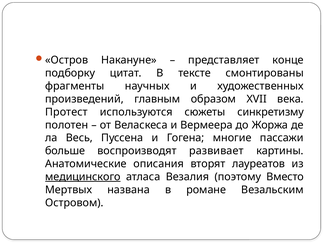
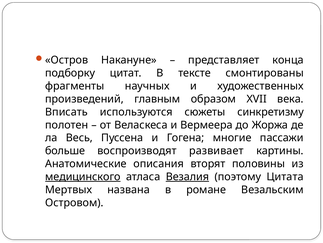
конце: конце -> конца
Протест: Протест -> Вписать
лауреатов: лауреатов -> половины
Везалия underline: none -> present
Вместо: Вместо -> Цитата
